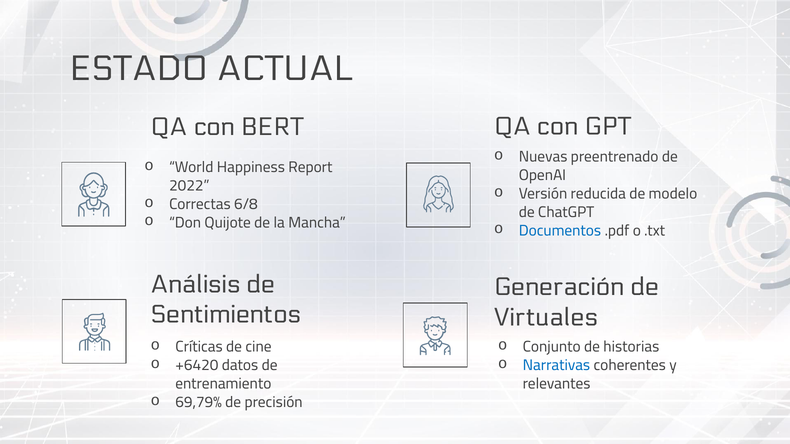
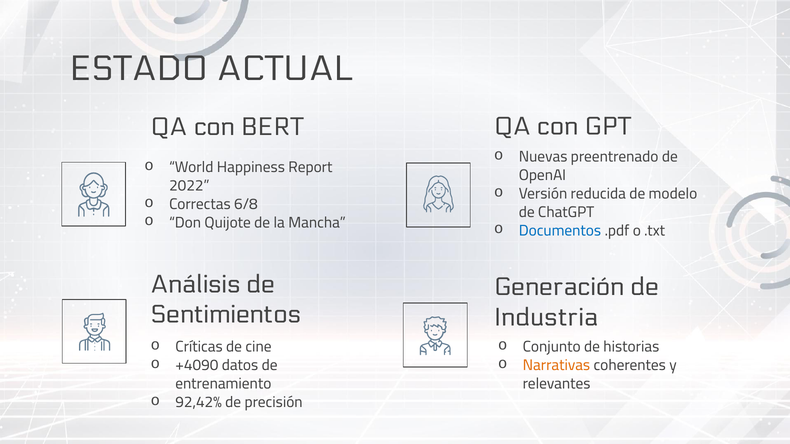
Virtuales: Virtuales -> Industria
+6420: +6420 -> +4090
Narrativas colour: blue -> orange
69,79%: 69,79% -> 92,42%
